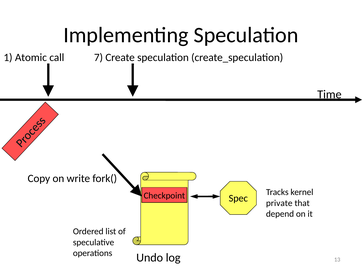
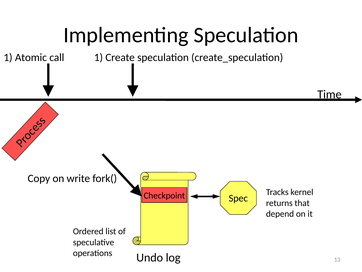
call 7: 7 -> 1
private: private -> returns
